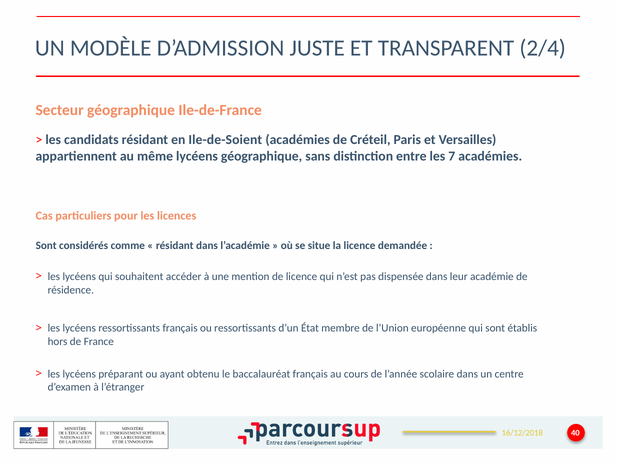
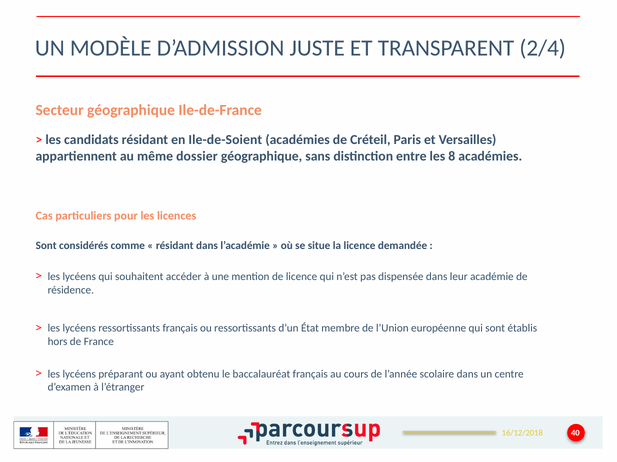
même lycéens: lycéens -> dossier
7: 7 -> 8
